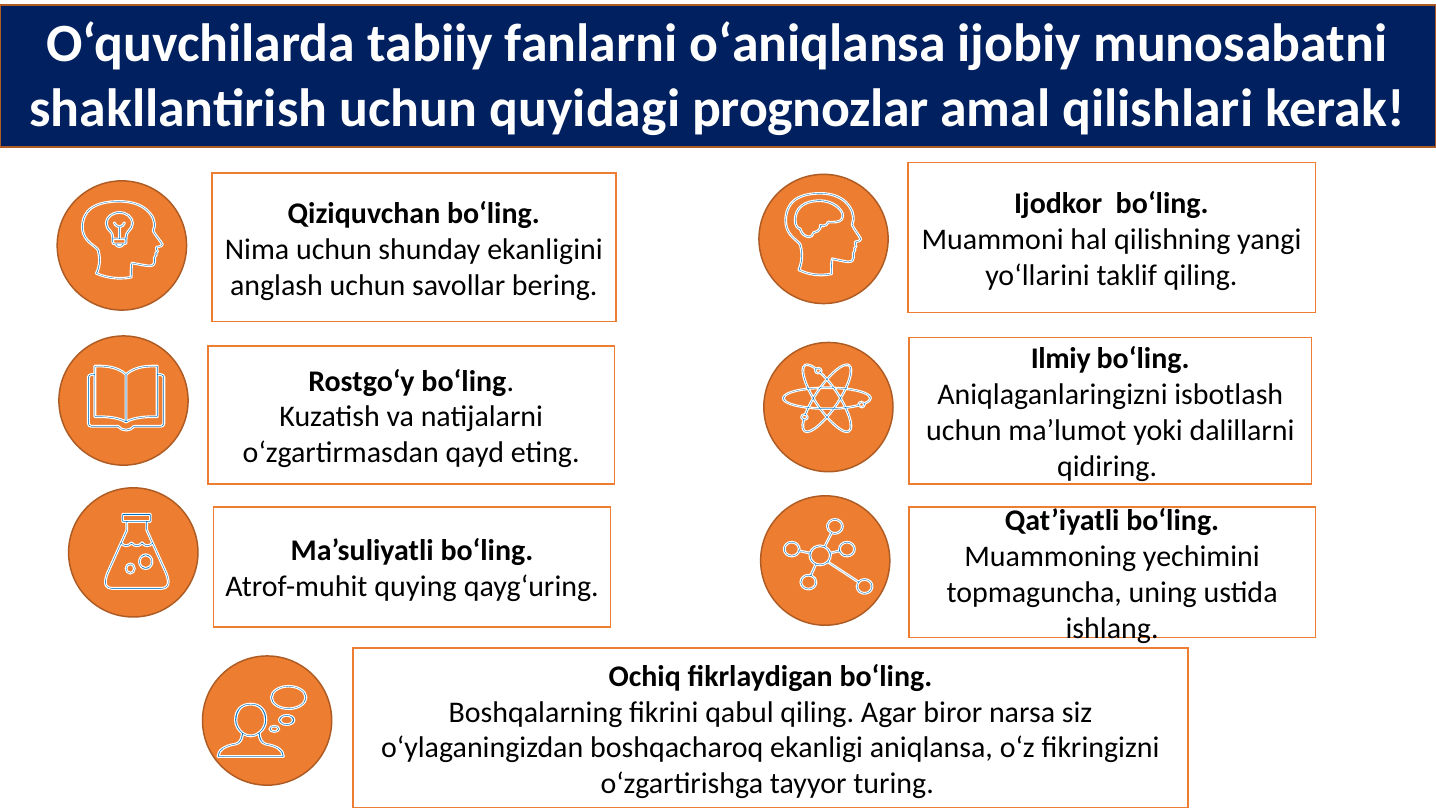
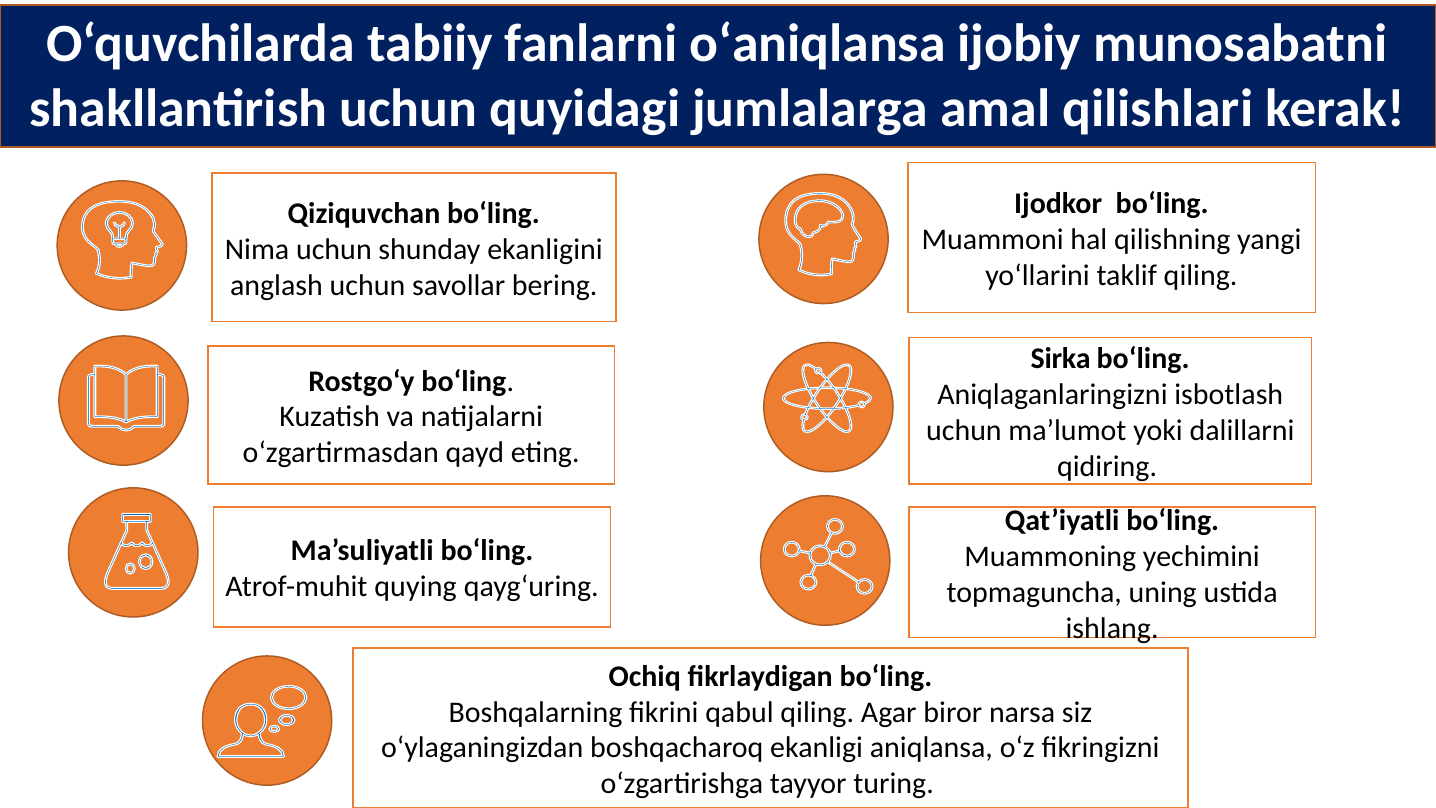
prognozlar: prognozlar -> jumlalarga
Ilmiy: Ilmiy -> Sirka
